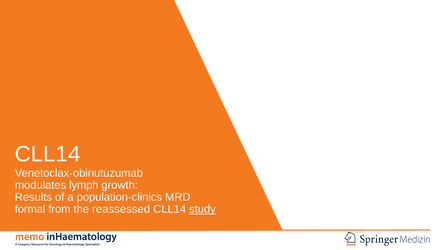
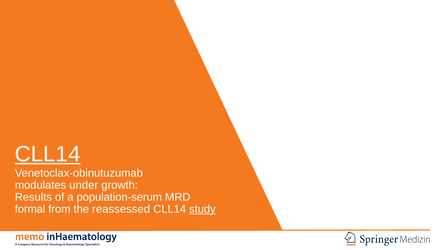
CLL14 at (48, 154) underline: none -> present
lymph: lymph -> under
population-clinics: population-clinics -> population-serum
